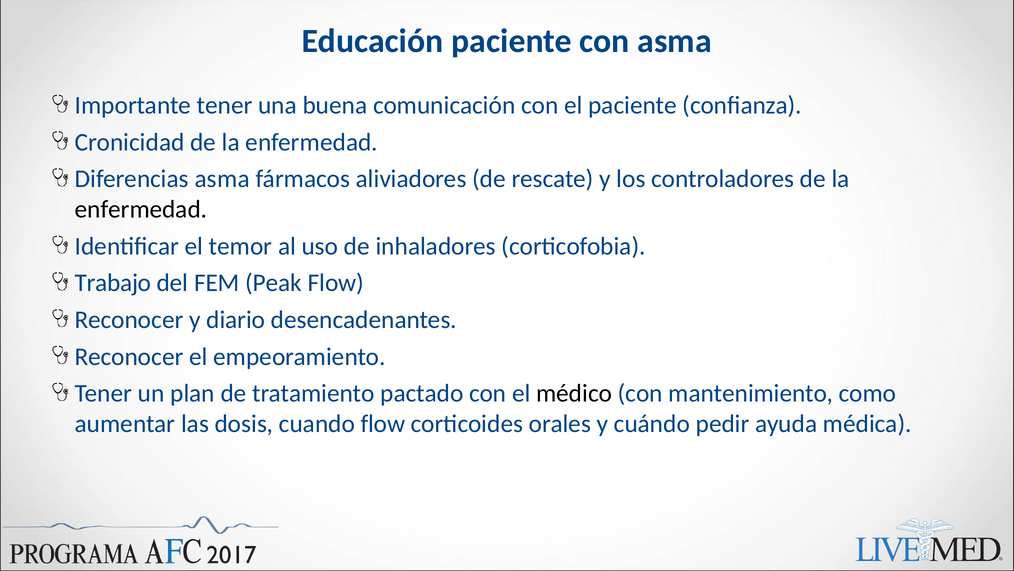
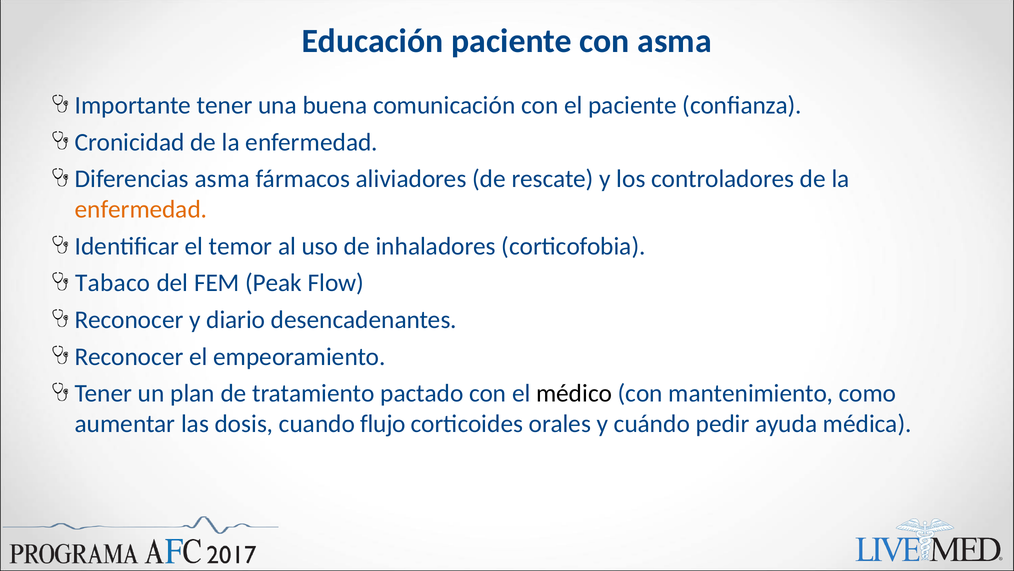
enfermedad at (141, 209) colour: black -> orange
Trabajo: Trabajo -> Tabaco
cuando flow: flow -> flujo
